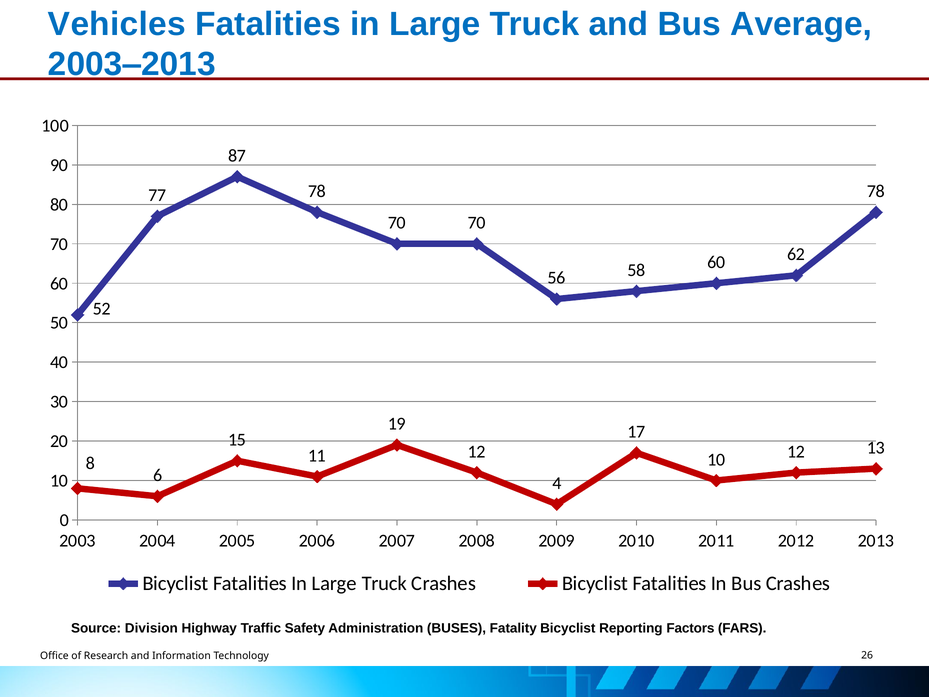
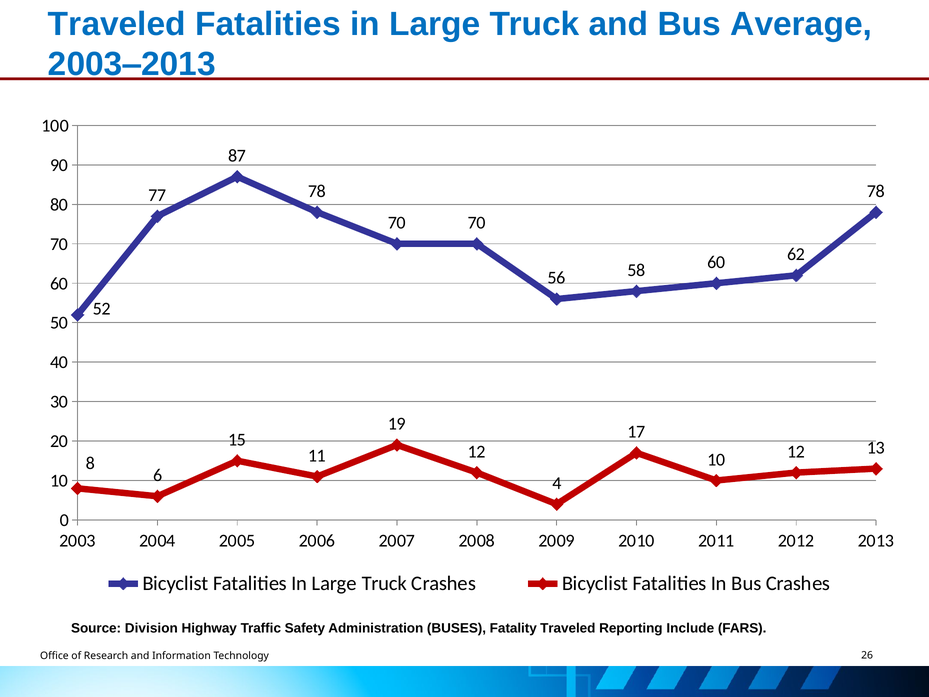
Vehicles at (117, 24): Vehicles -> Traveled
Fatality Bicyclist: Bicyclist -> Traveled
Factors: Factors -> Include
